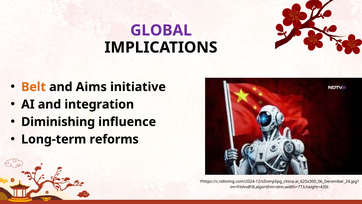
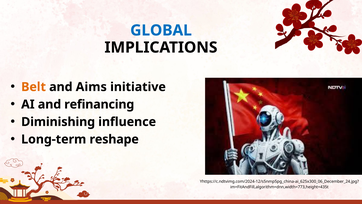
GLOBAL colour: purple -> blue
integration: integration -> refinancing
reforms: reforms -> reshape
